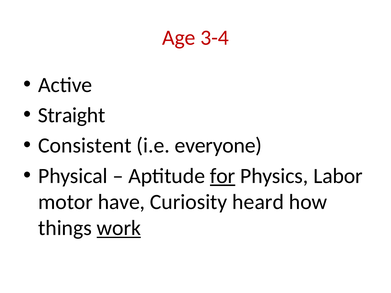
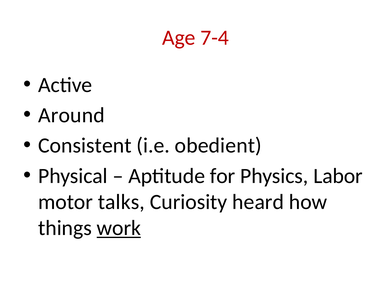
3-4: 3-4 -> 7-4
Straight: Straight -> Around
everyone: everyone -> obedient
for underline: present -> none
have: have -> talks
